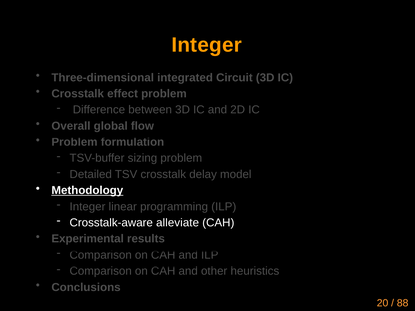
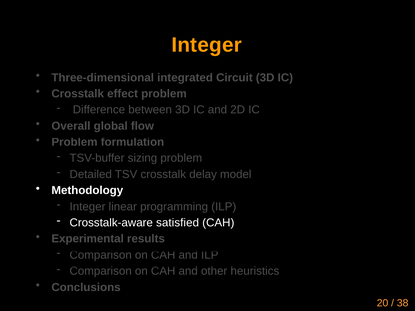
Methodology underline: present -> none
alleviate: alleviate -> satisfied
88: 88 -> 38
